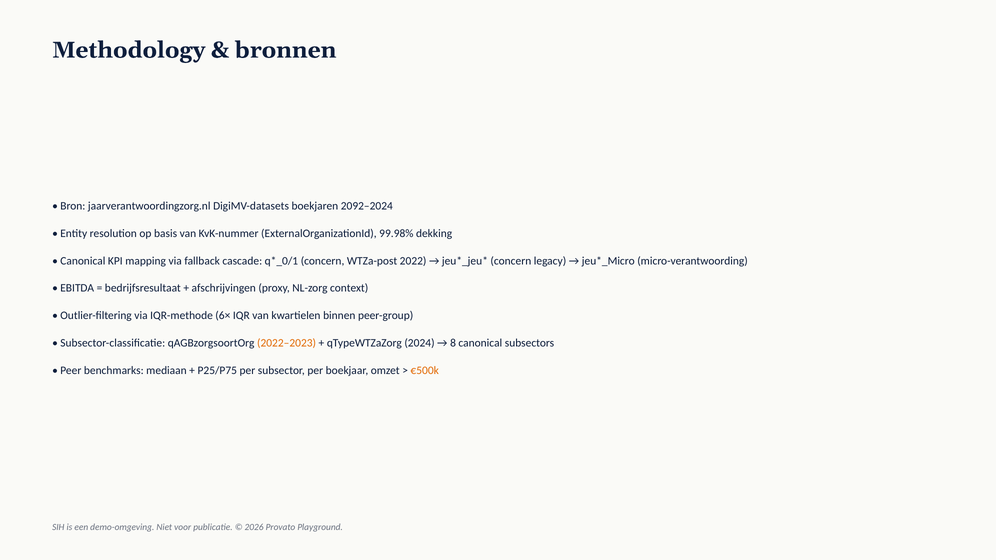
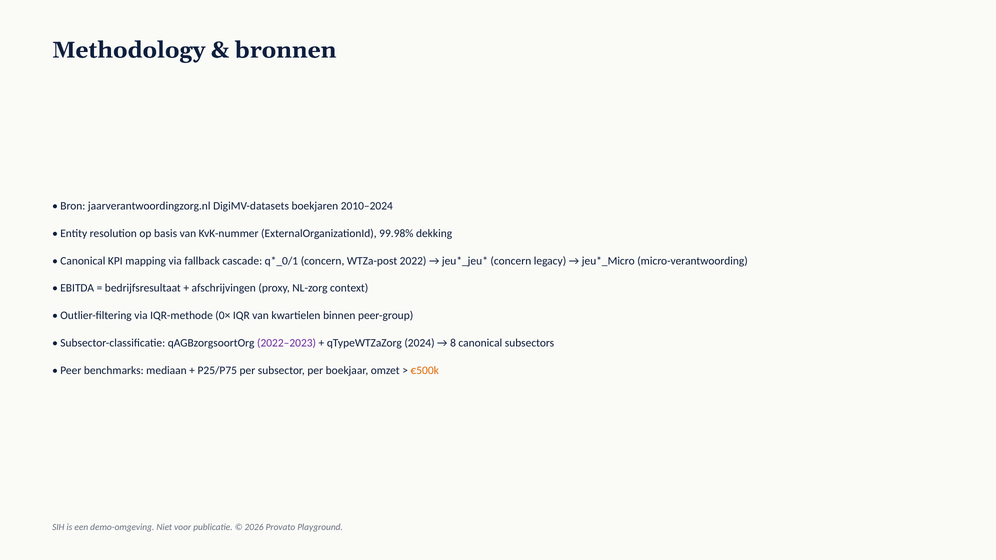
2092–2024: 2092–2024 -> 2010–2024
6×: 6× -> 0×
2022–2023 colour: orange -> purple
